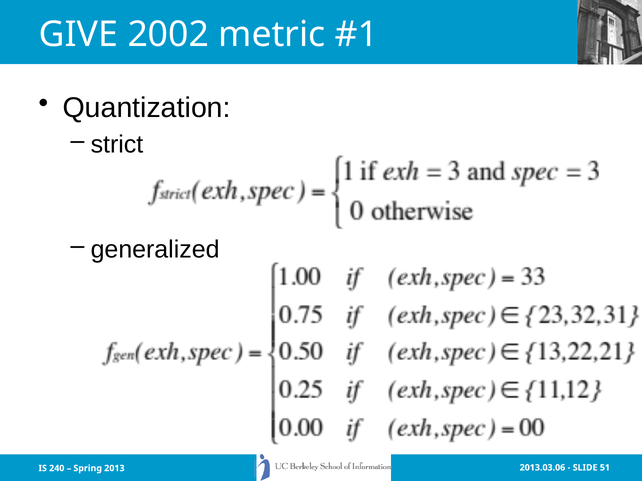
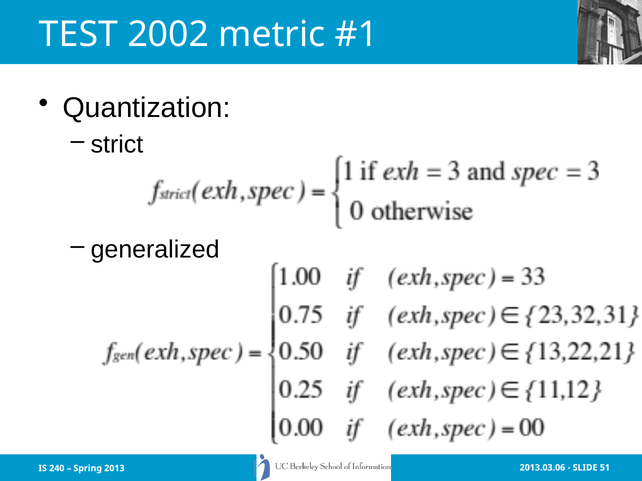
GIVE: GIVE -> TEST
